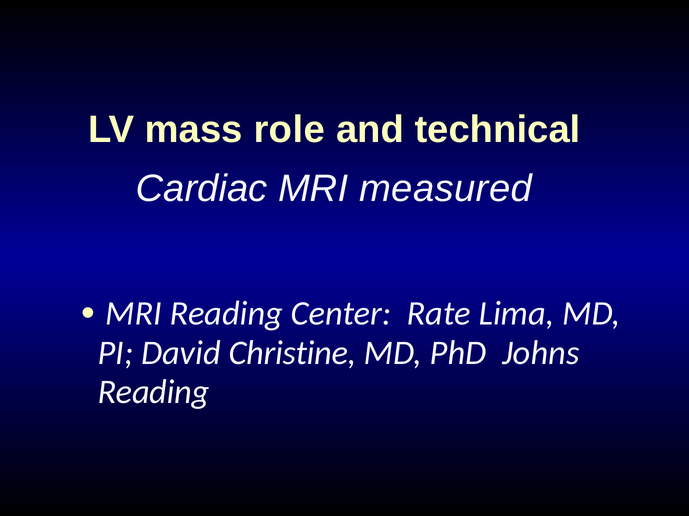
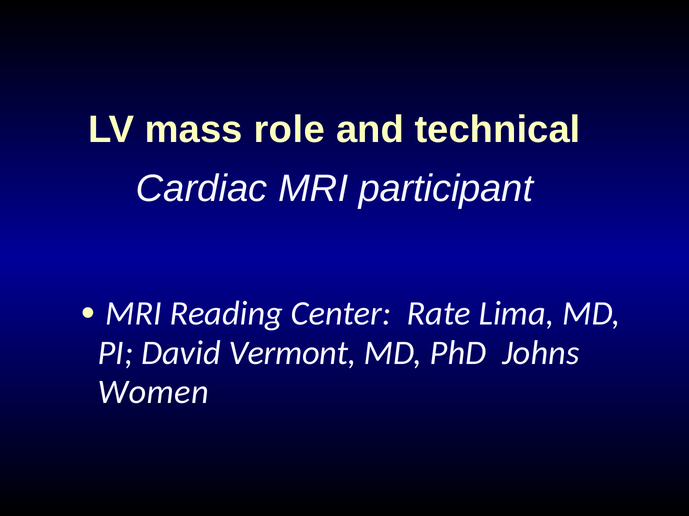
measured: measured -> participant
Christine: Christine -> Vermont
Reading at (154, 393): Reading -> Women
